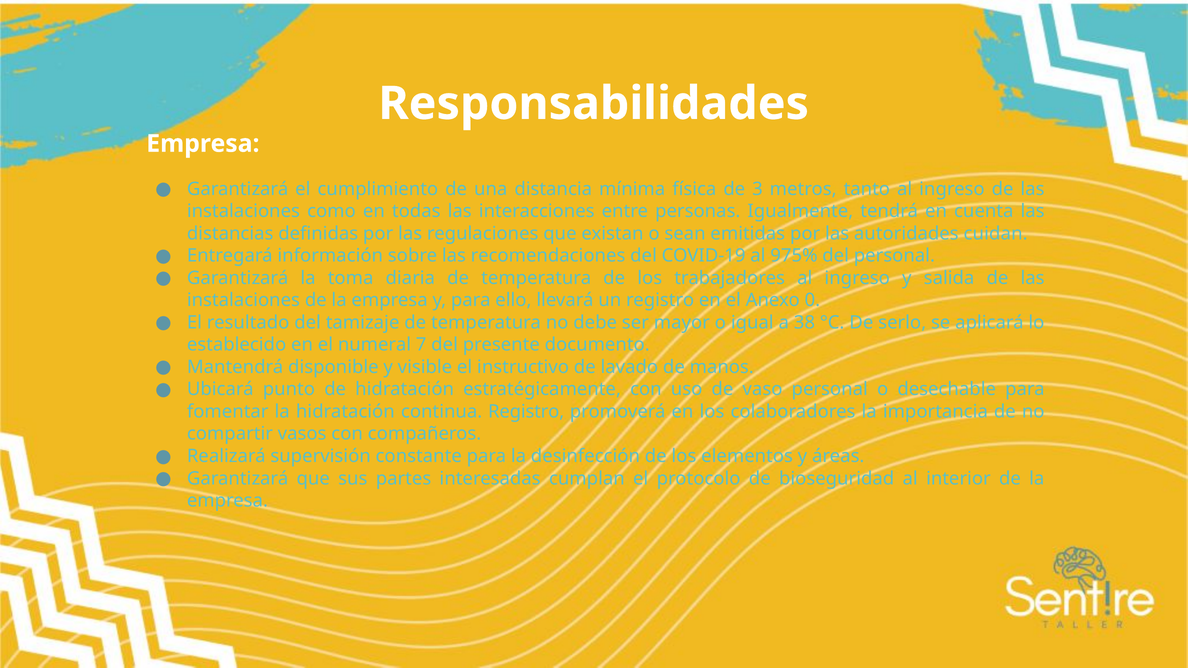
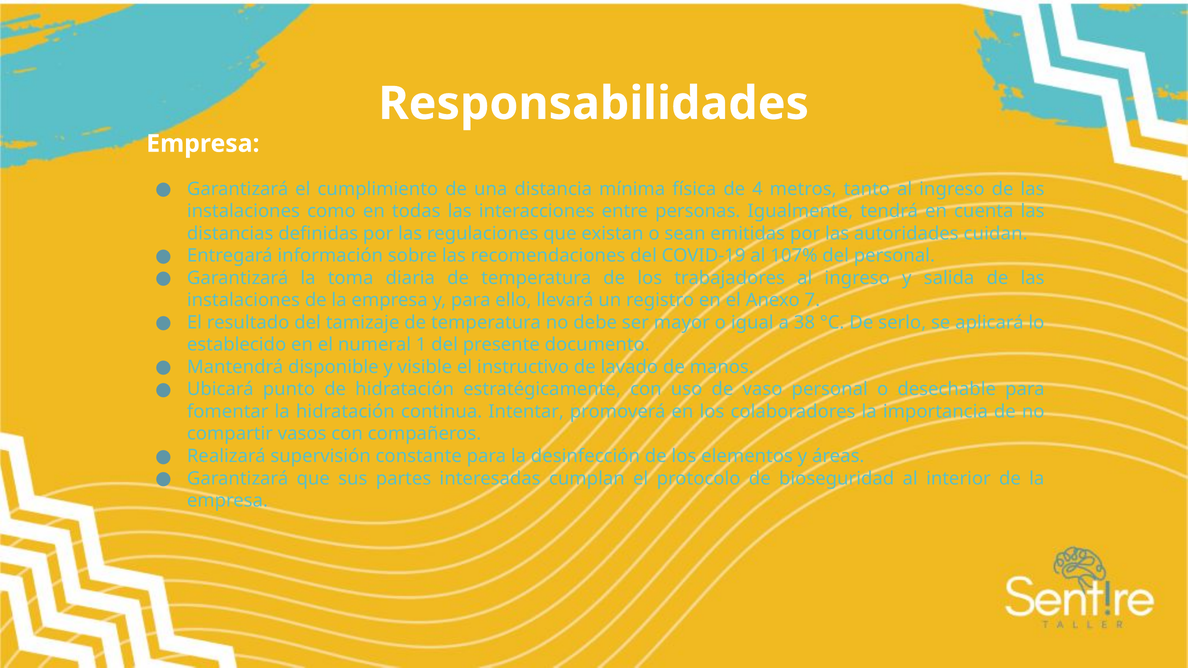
3: 3 -> 4
975%: 975% -> 107%
0: 0 -> 7
7: 7 -> 1
continua Registro: Registro -> Intentar
